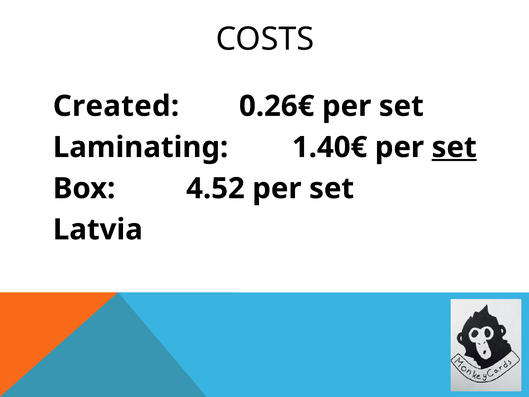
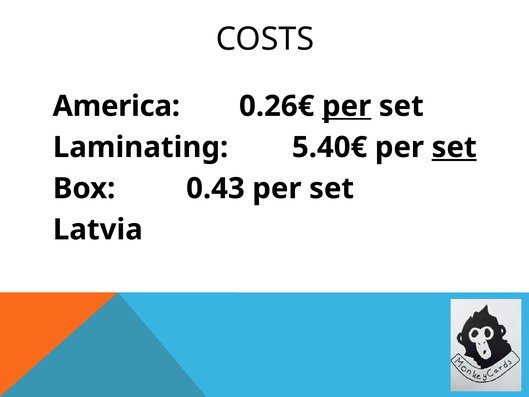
Created: Created -> America
per at (347, 106) underline: none -> present
1.40€: 1.40€ -> 5.40€
4.52: 4.52 -> 0.43
